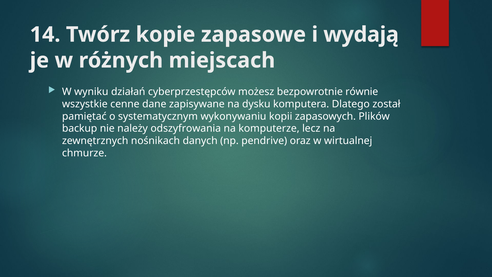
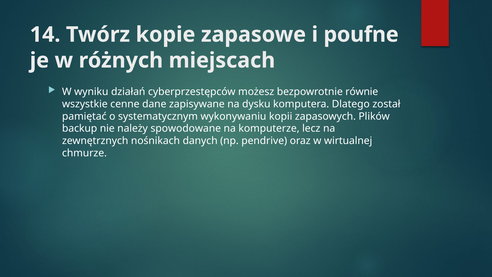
wydają: wydają -> poufne
odszyfrowania: odszyfrowania -> spowodowane
